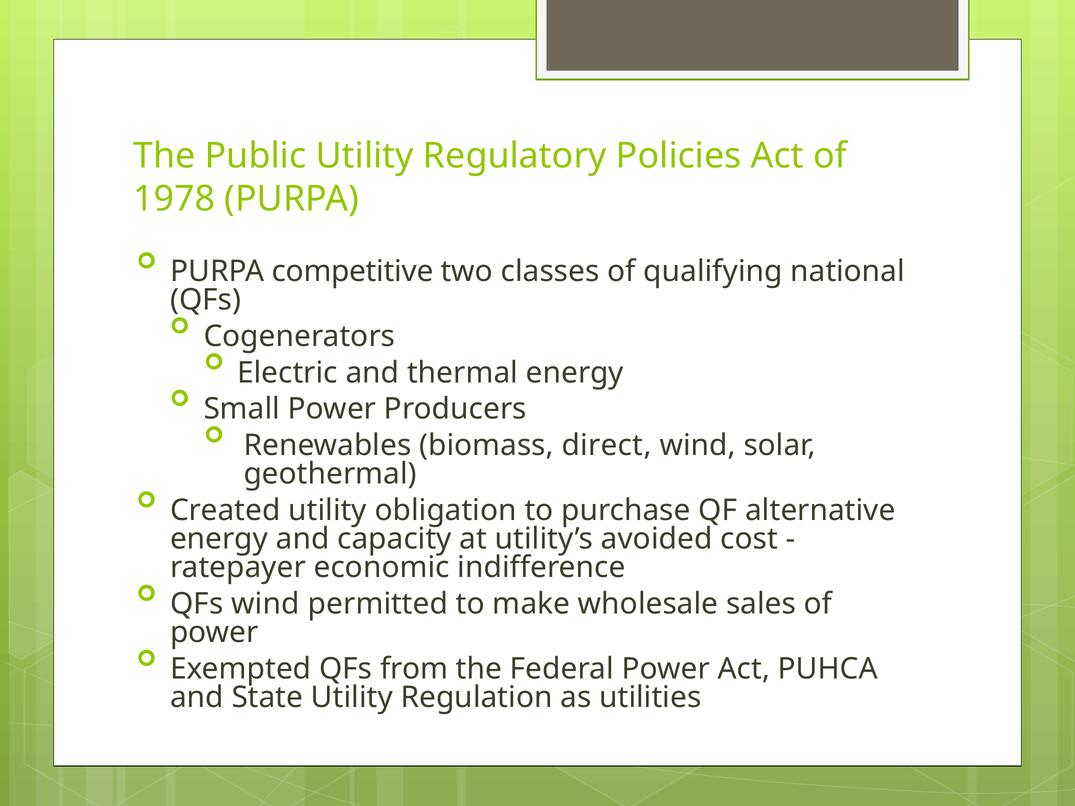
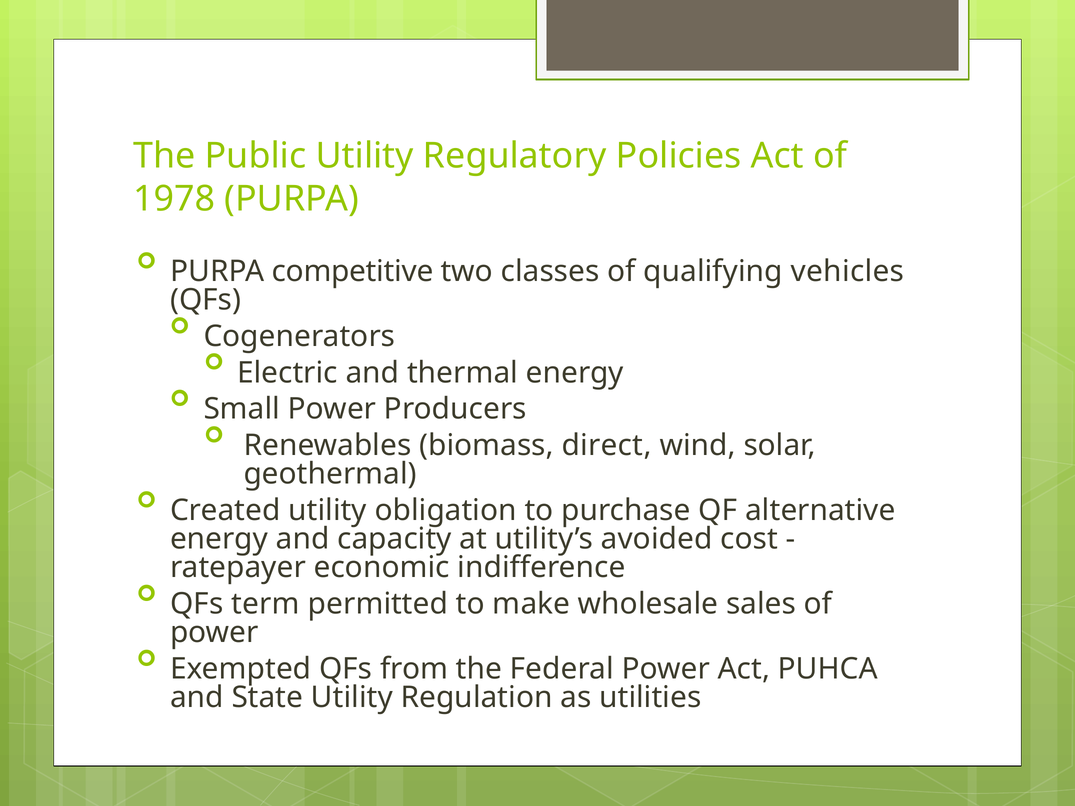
national: national -> vehicles
QFs wind: wind -> term
